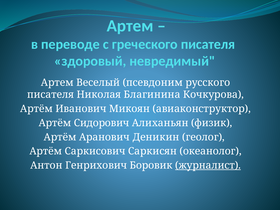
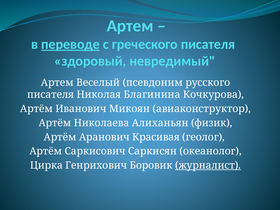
переводе underline: none -> present
Сидорович: Сидорович -> Николаева
Деникин: Деникин -> Красивая
Антон: Антон -> Цирка
